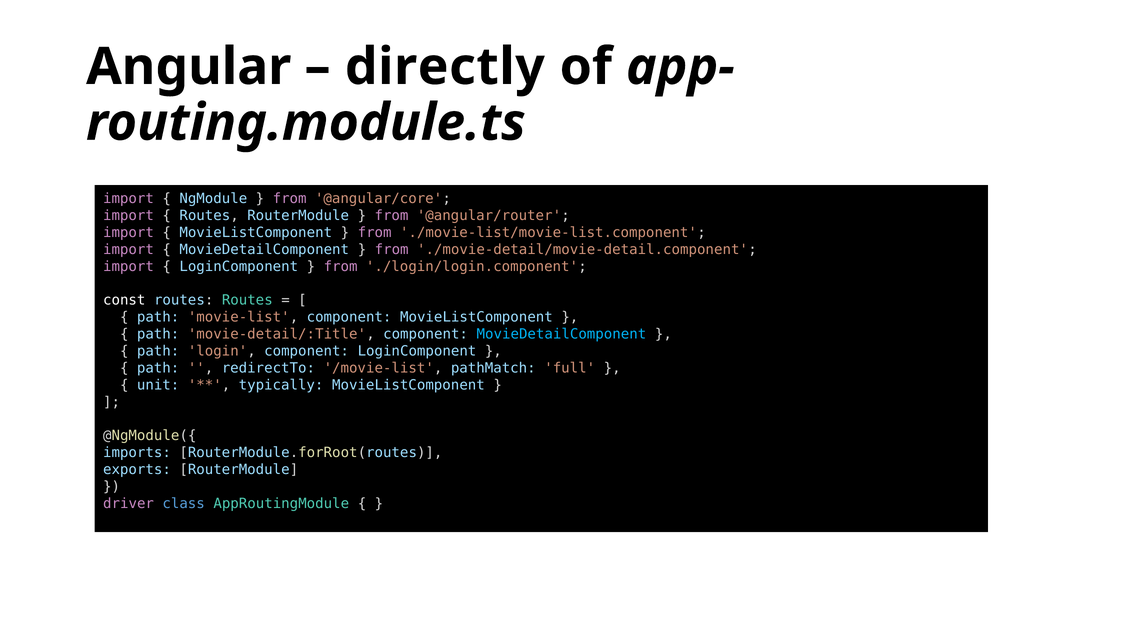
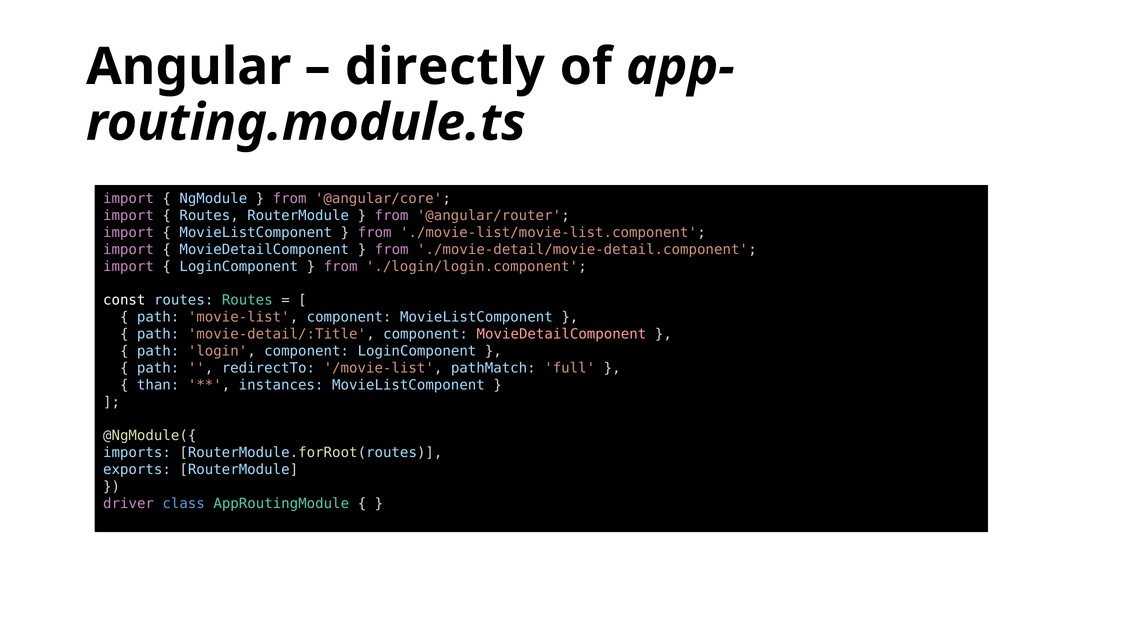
MovieDetailComponent at (561, 334) colour: light blue -> pink
unit: unit -> than
typically: typically -> instances
